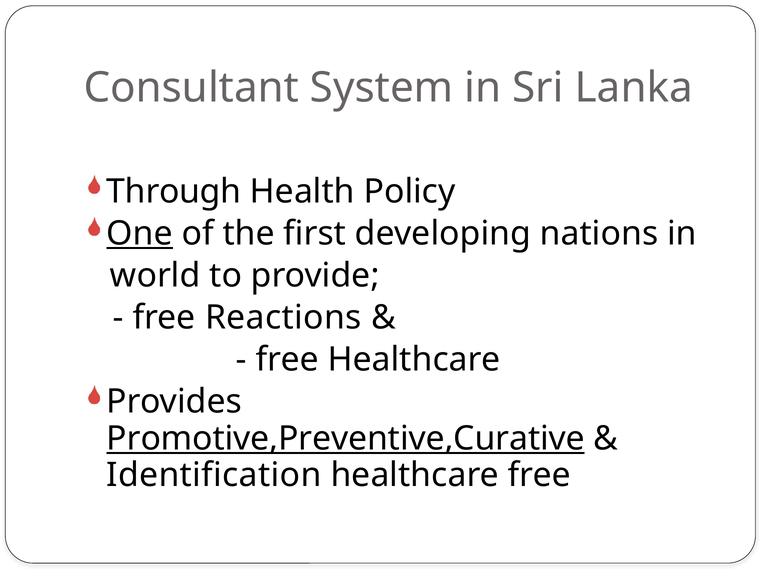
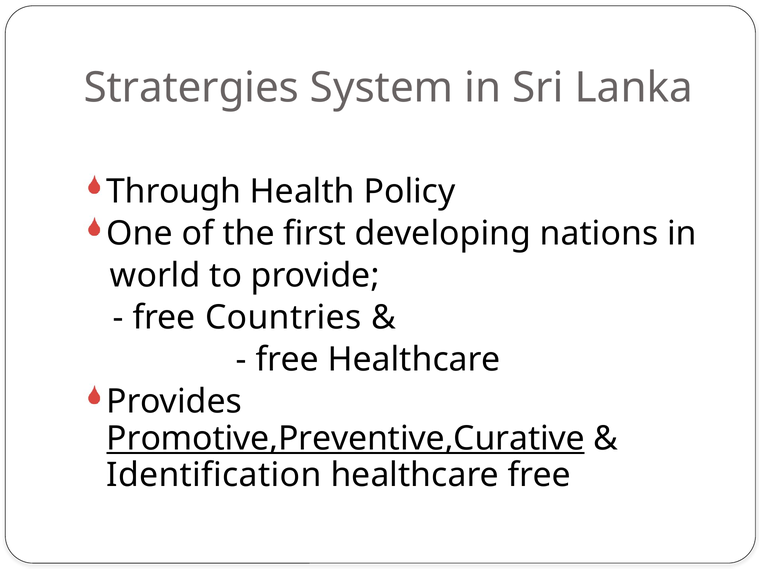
Consultant: Consultant -> Stratergies
One underline: present -> none
Reactions: Reactions -> Countries
